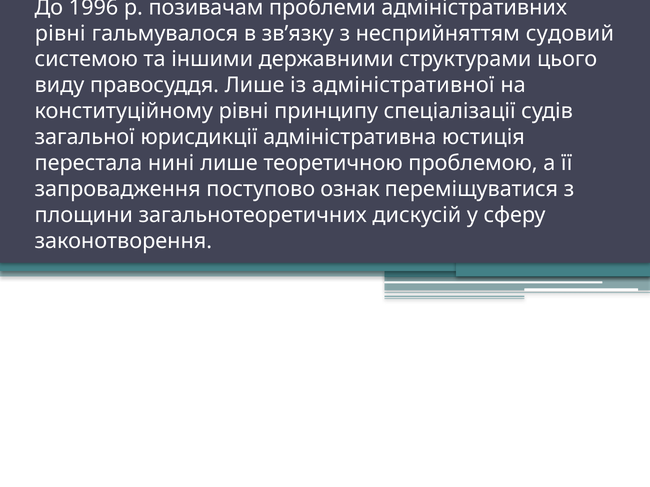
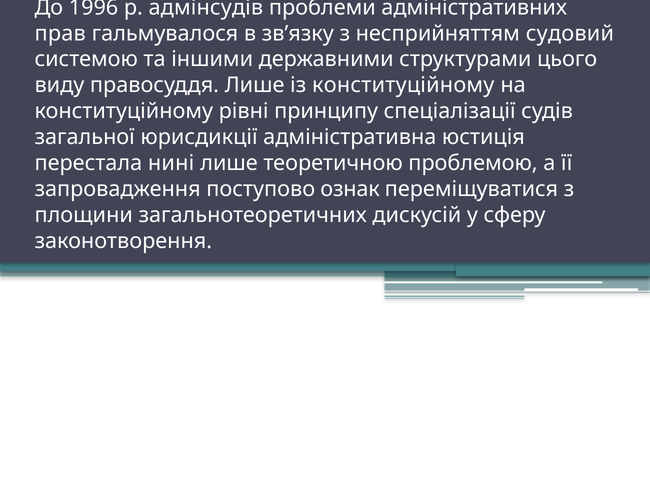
позивачам: позивачам -> адмінсудів
рівні at (60, 33): рівні -> прав
із адміністративної: адміністративної -> конституційному
